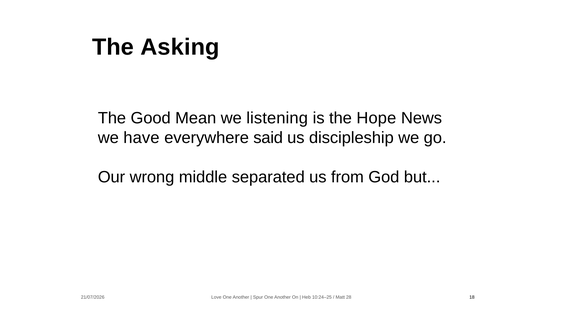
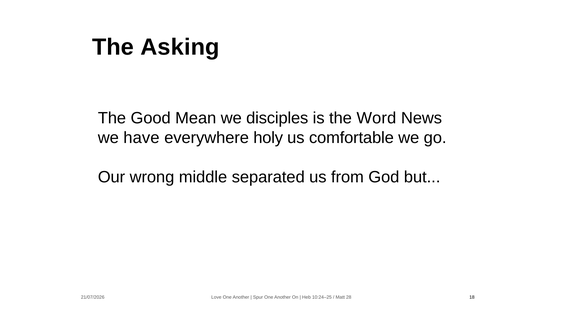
listening: listening -> disciples
Hope: Hope -> Word
said: said -> holy
discipleship: discipleship -> comfortable
